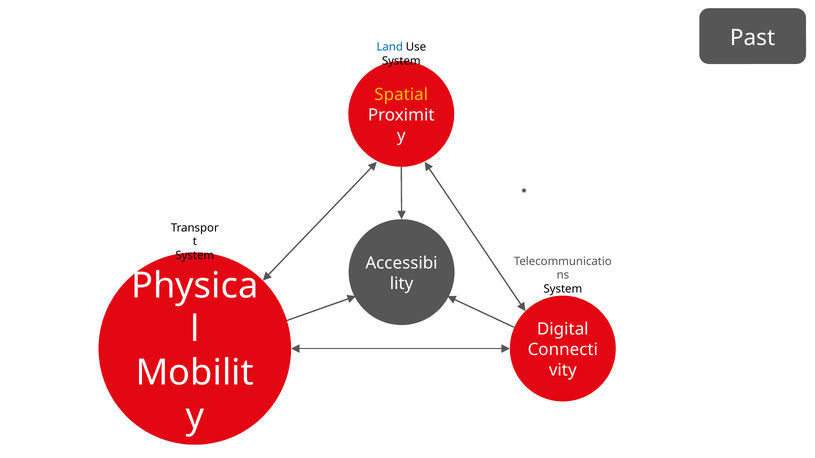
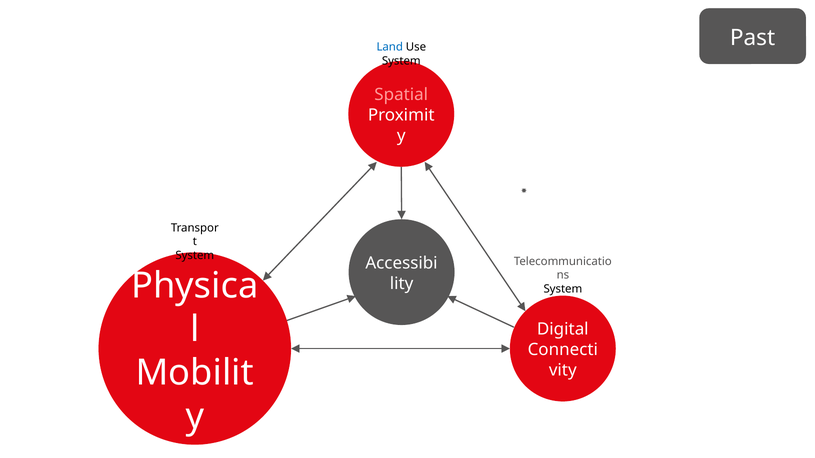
Spatial colour: yellow -> pink
